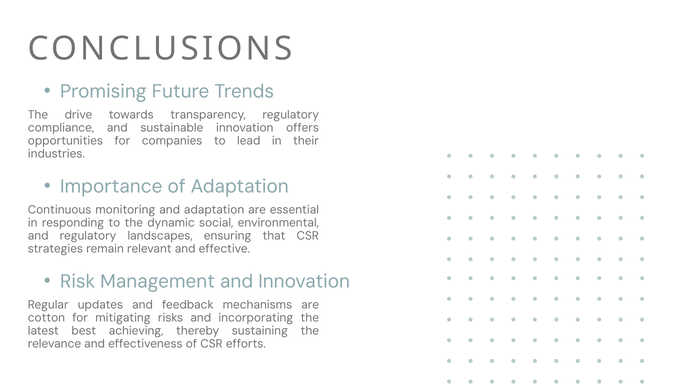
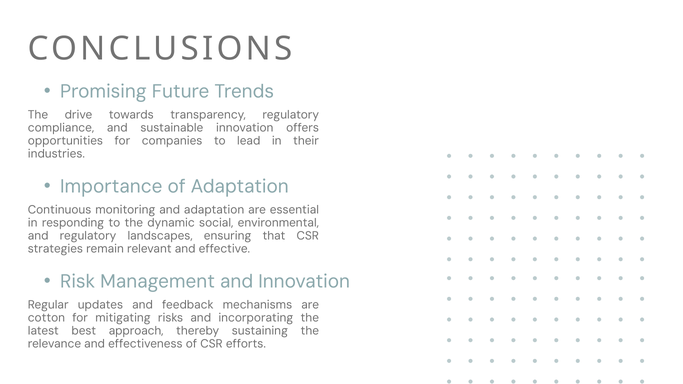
achieving: achieving -> approach
